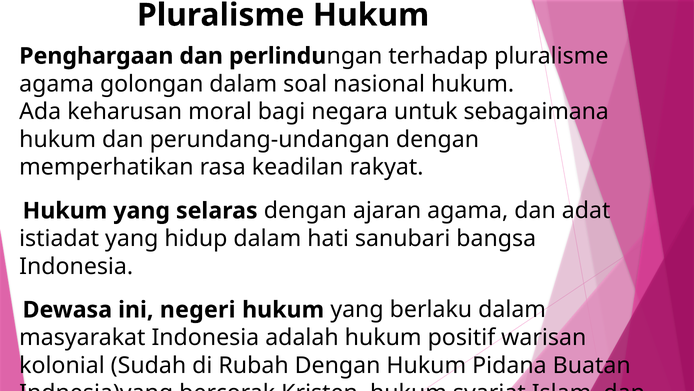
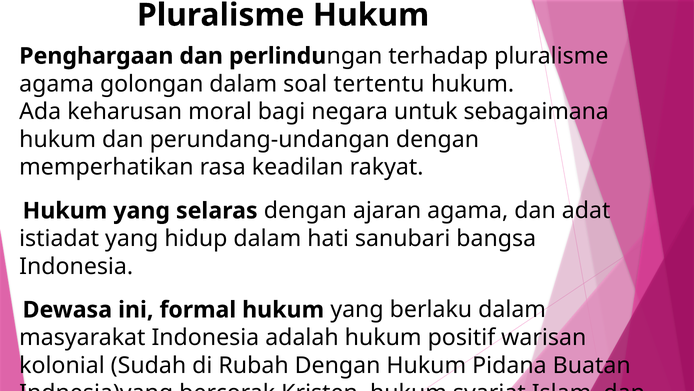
nasional: nasional -> tertentu
negeri: negeri -> formal
